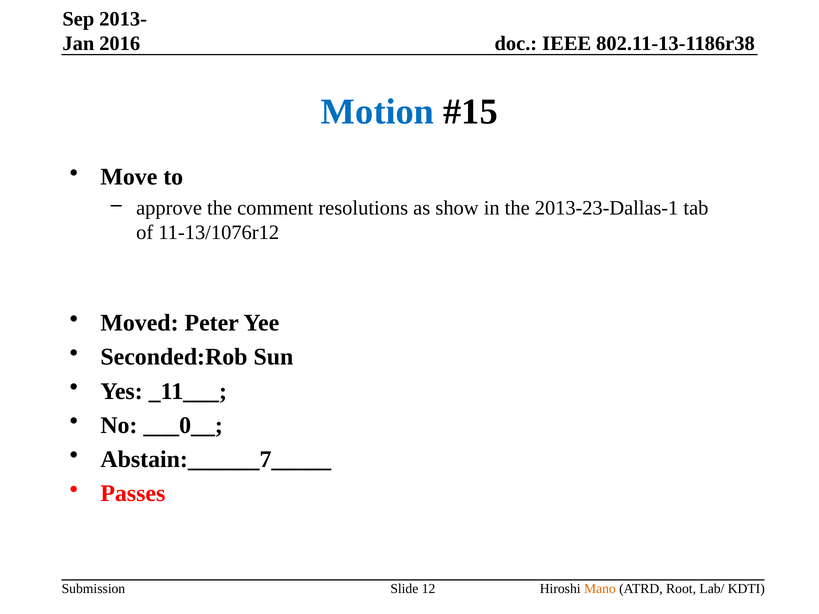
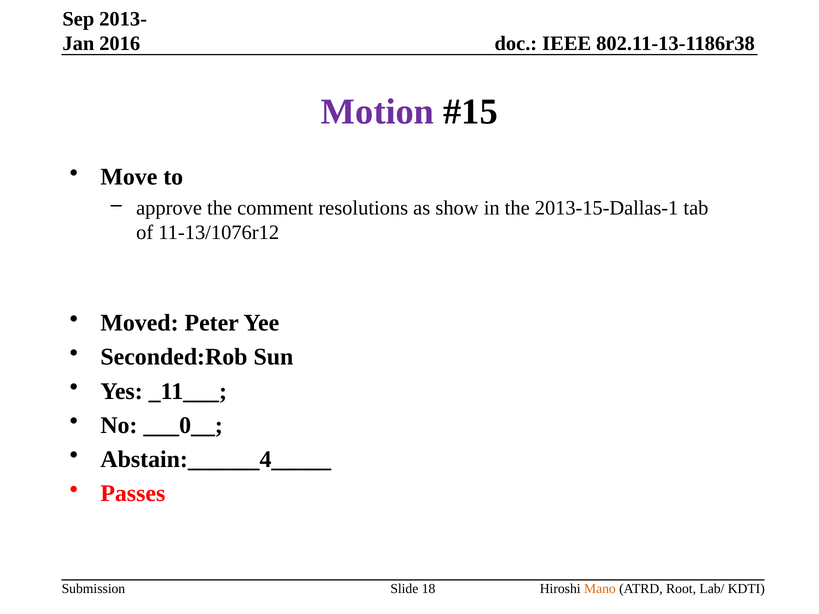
Motion colour: blue -> purple
2013-23-Dallas-1: 2013-23-Dallas-1 -> 2013-15-Dallas-1
Abstain:______7_____: Abstain:______7_____ -> Abstain:______4_____
12: 12 -> 18
